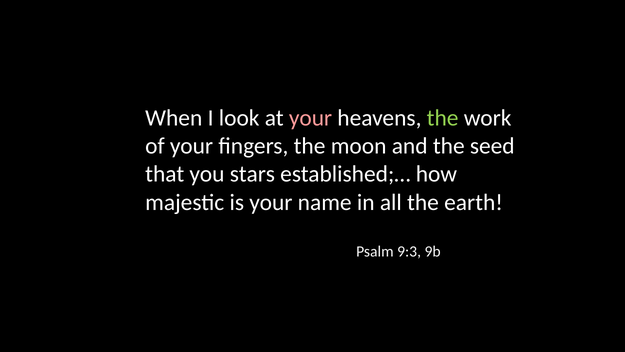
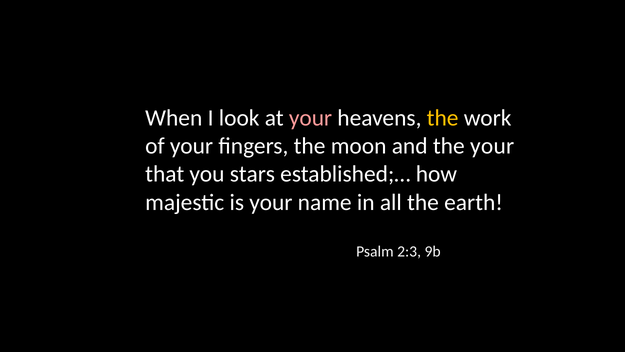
the at (443, 118) colour: light green -> yellow
the seed: seed -> your
9:3: 9:3 -> 2:3
